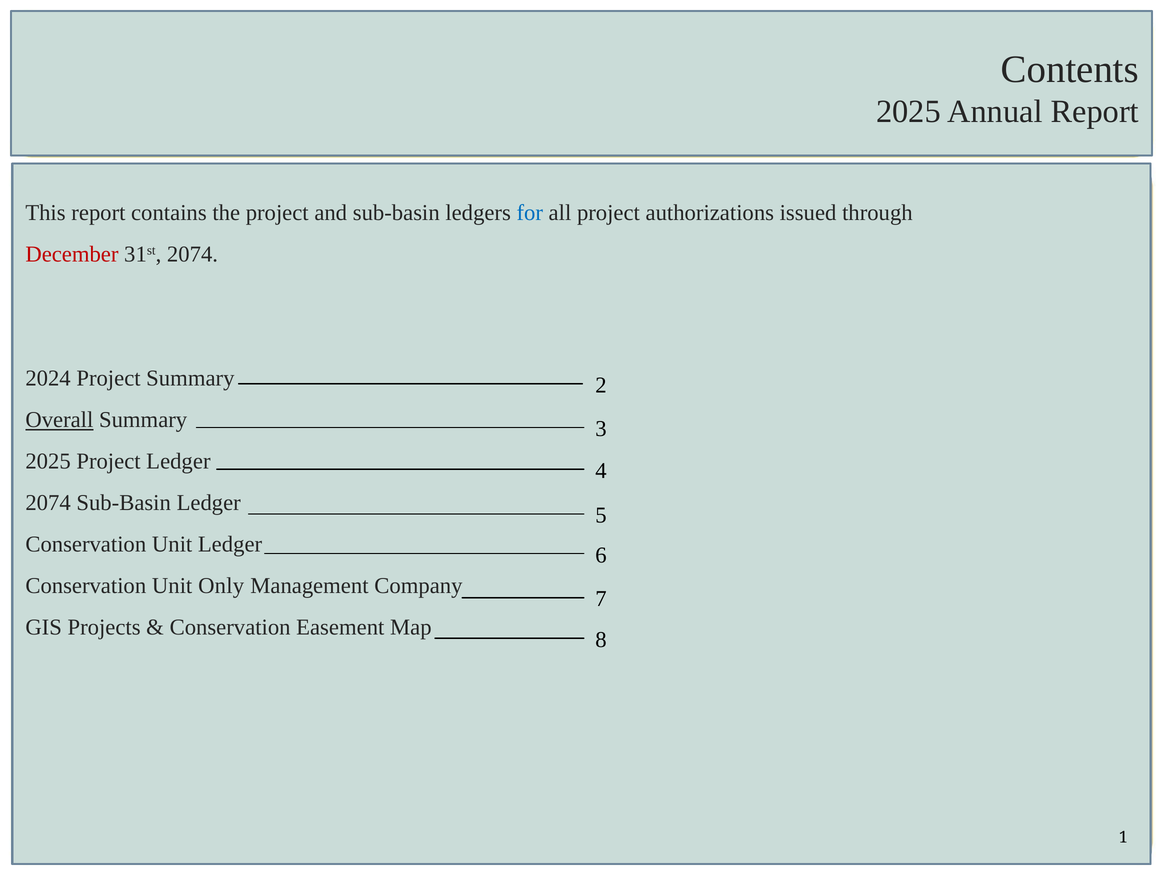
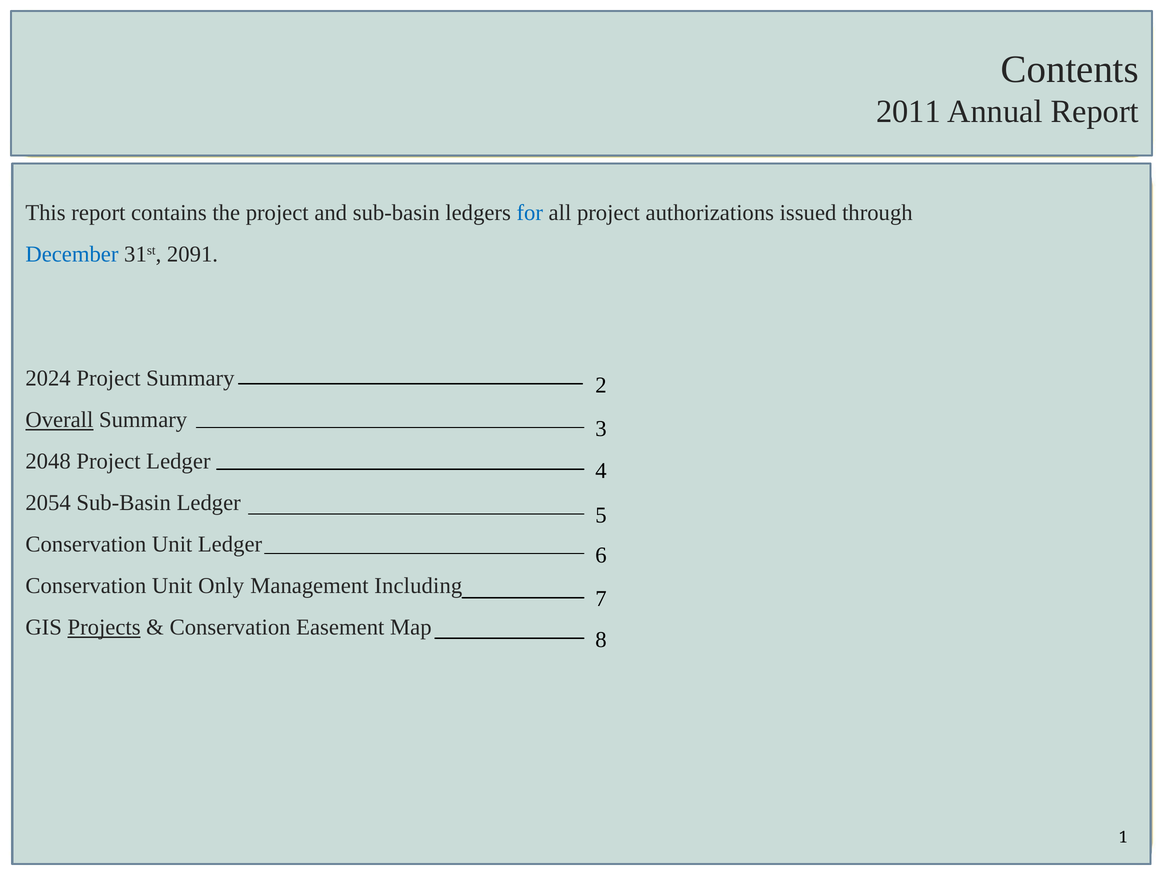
2025 at (908, 112): 2025 -> 2011
December colour: red -> blue
31st 2074: 2074 -> 2091
2025 at (48, 461): 2025 -> 2048
2074 at (48, 503): 2074 -> 2054
Company: Company -> Including
Projects underline: none -> present
